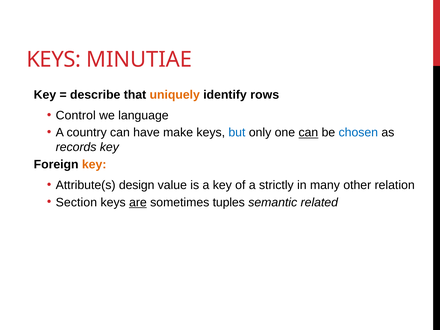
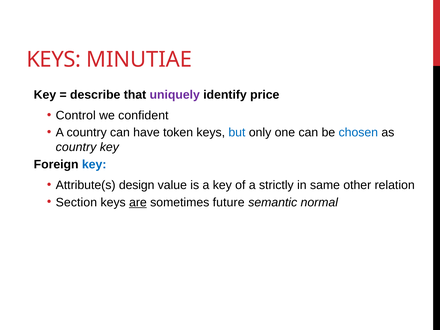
uniquely colour: orange -> purple
rows: rows -> price
language: language -> confident
make: make -> token
can at (308, 133) underline: present -> none
records at (76, 147): records -> country
key at (94, 164) colour: orange -> blue
many: many -> same
tuples: tuples -> future
related: related -> normal
